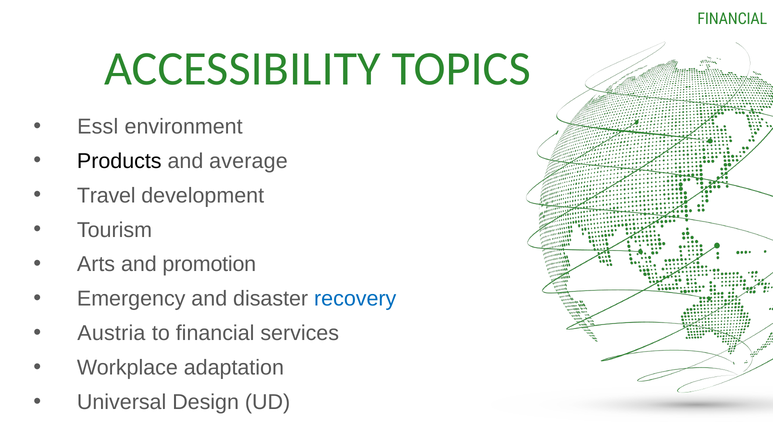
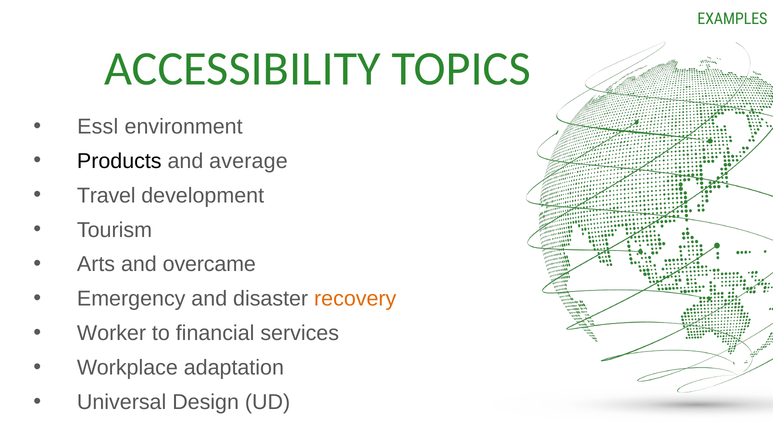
FINANCIAL at (732, 19): FINANCIAL -> EXAMPLES
promotion: promotion -> overcame
recovery colour: blue -> orange
Austria: Austria -> Worker
